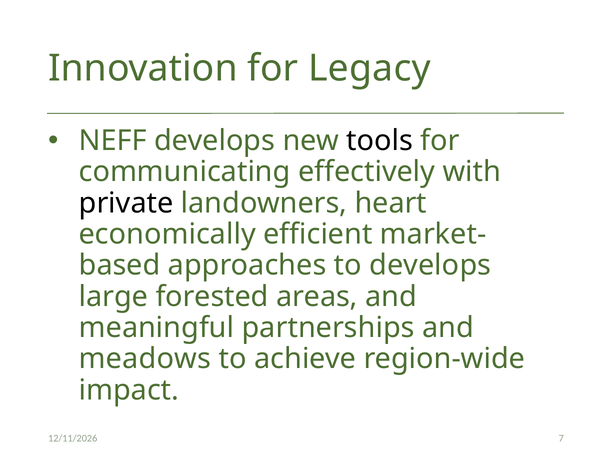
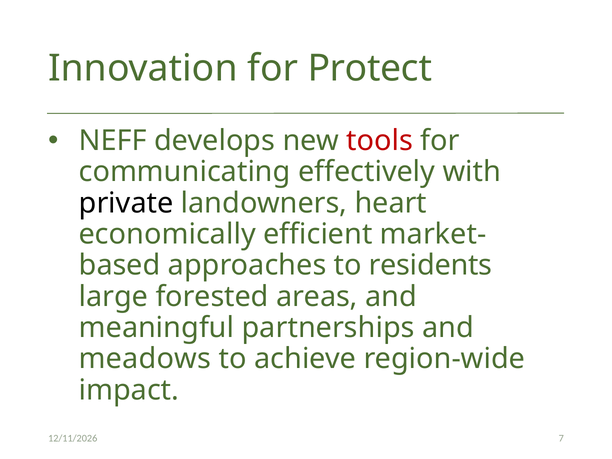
Legacy: Legacy -> Protect
tools colour: black -> red
to develops: develops -> residents
